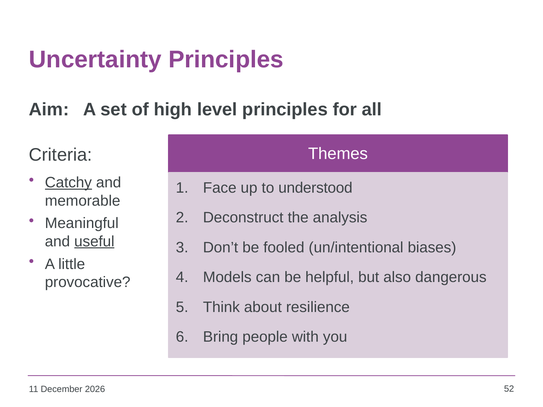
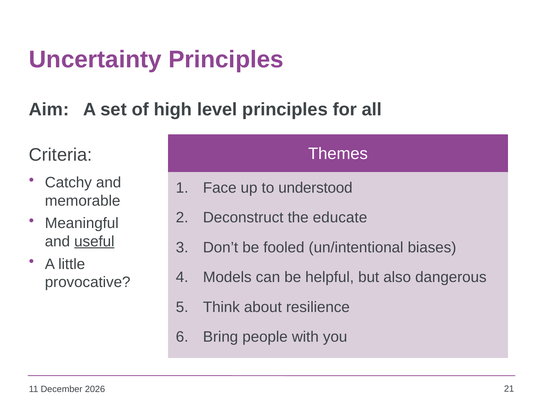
Catchy underline: present -> none
analysis: analysis -> educate
52: 52 -> 21
